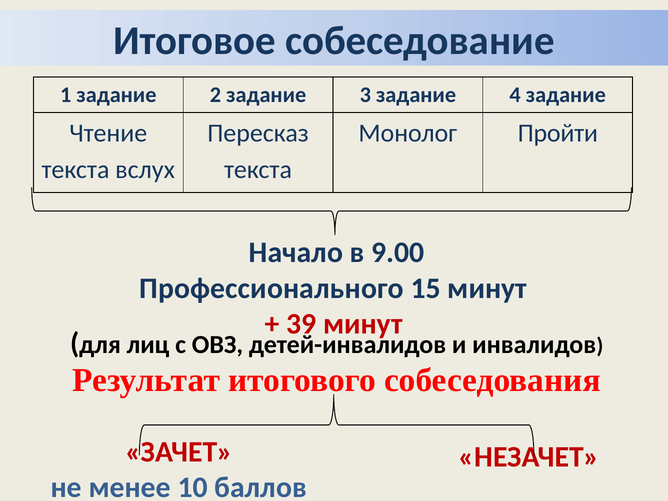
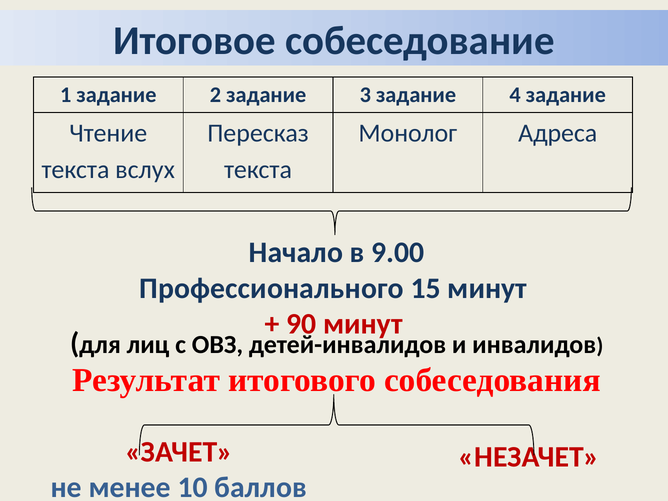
Пройти: Пройти -> Адреса
39: 39 -> 90
